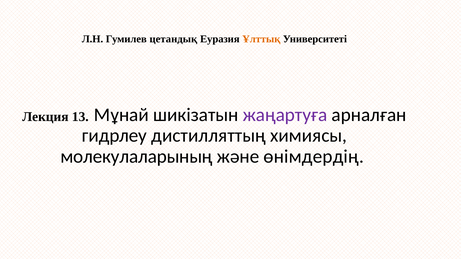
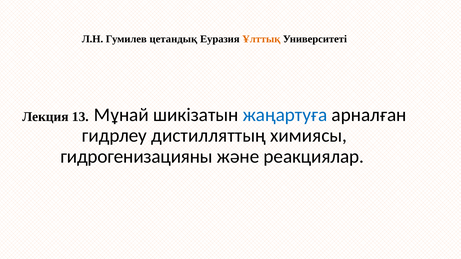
жаңартуға colour: purple -> blue
молекулаларының: молекулаларының -> гидрогенизацияны
өнімдердің: өнімдердің -> реакциялар
